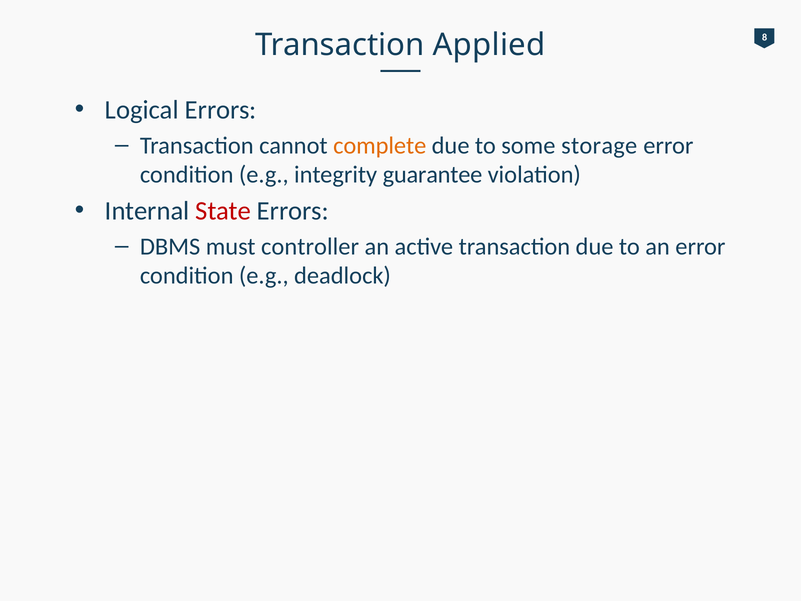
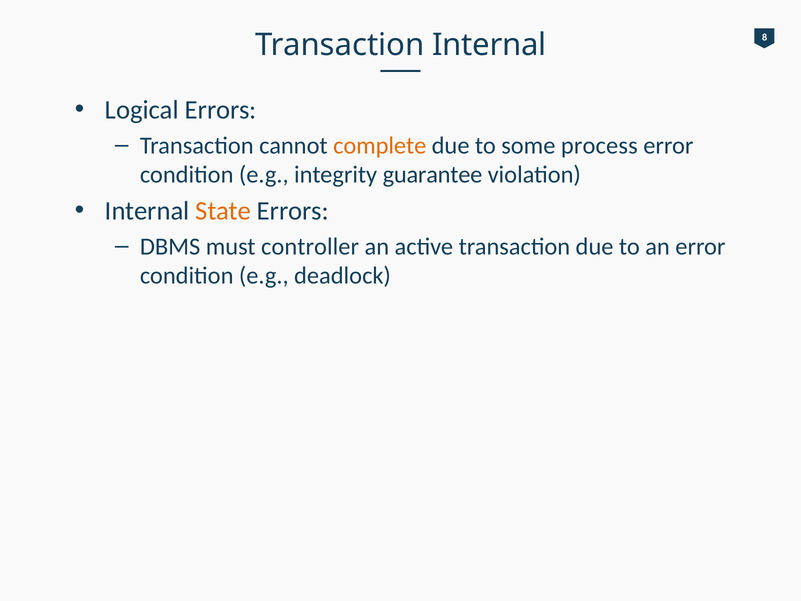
Transaction Applied: Applied -> Internal
storage: storage -> process
State colour: red -> orange
